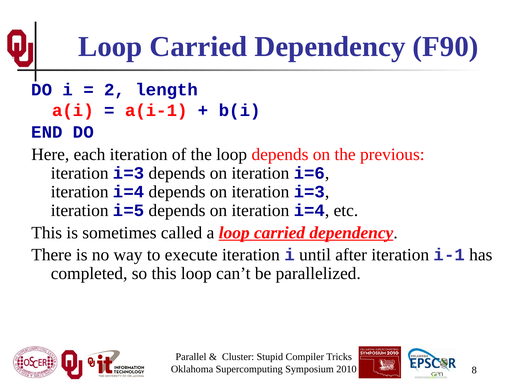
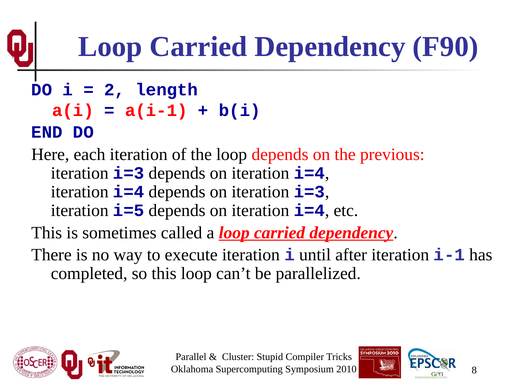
i=6 at (309, 173): i=6 -> i=4
